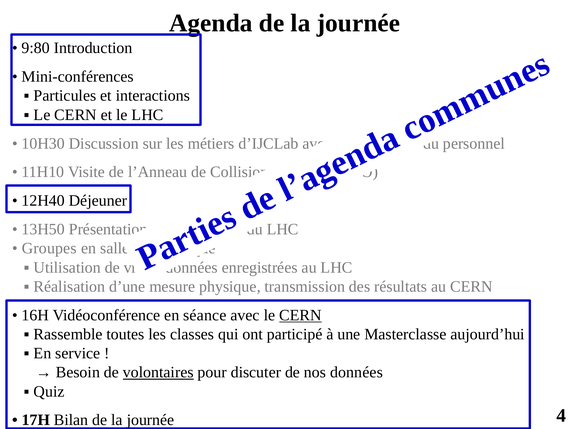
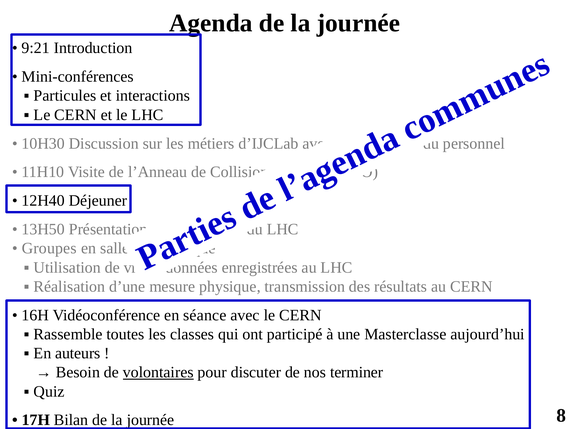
9:80: 9:80 -> 9:21
CERN at (300, 315) underline: present -> none
service: service -> auteurs
nos données: données -> terminer
4: 4 -> 8
